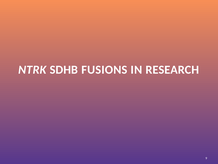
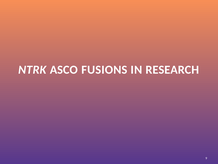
SDHB: SDHB -> ASCO
